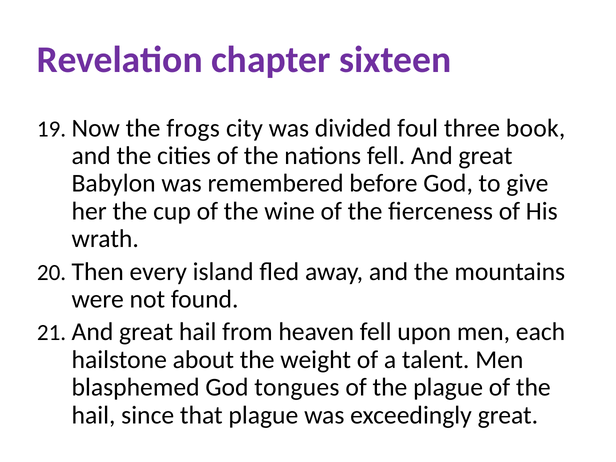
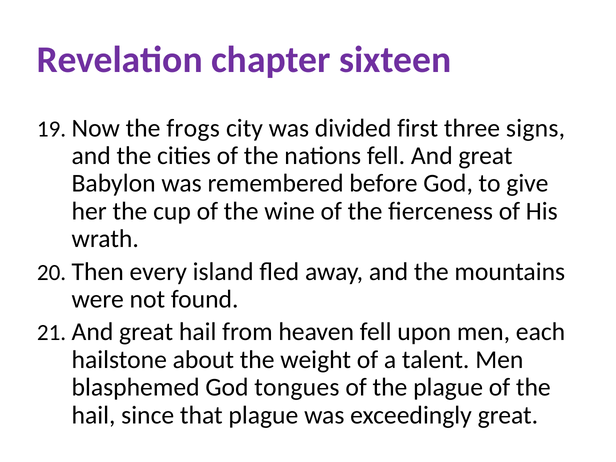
foul: foul -> first
book: book -> signs
